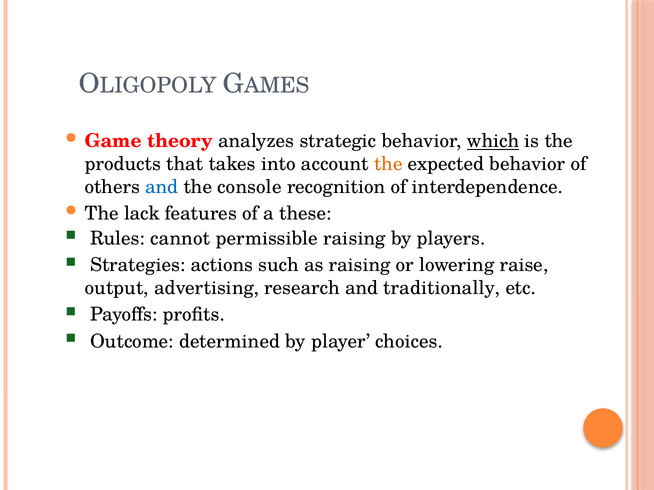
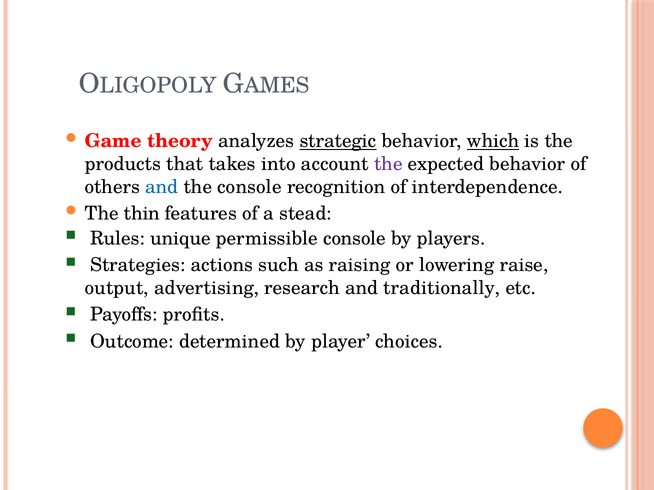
strategic underline: none -> present
the at (388, 164) colour: orange -> purple
lack: lack -> thin
these: these -> stead
cannot: cannot -> unique
permissible raising: raising -> console
